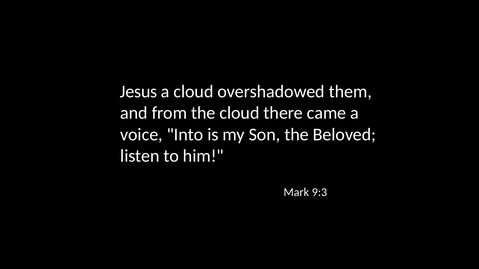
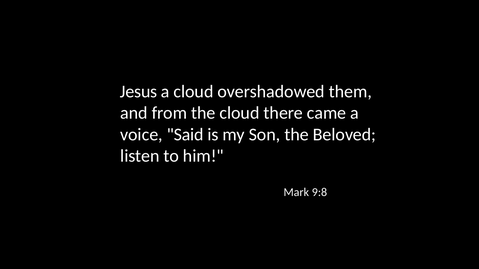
Into: Into -> Said
9:3: 9:3 -> 9:8
